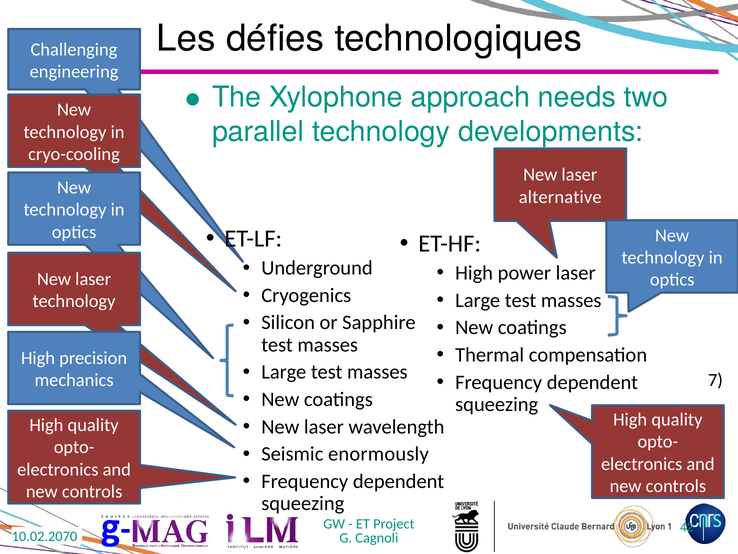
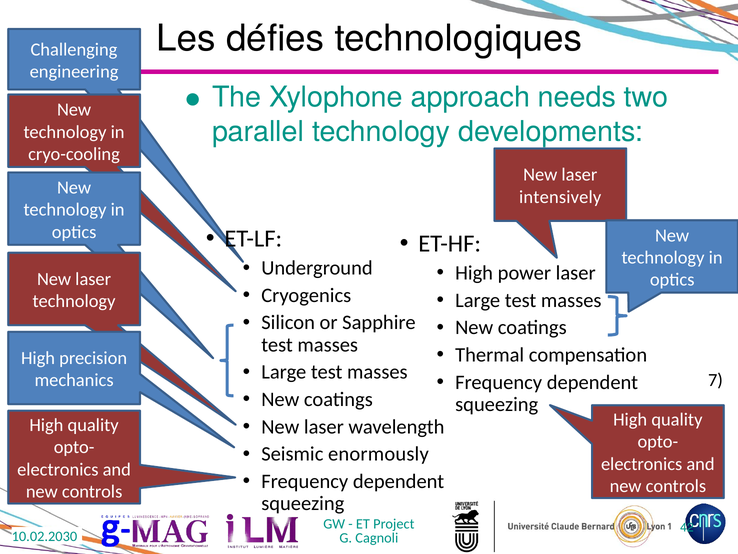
alternative: alternative -> intensively
10.02.2070: 10.02.2070 -> 10.02.2030
